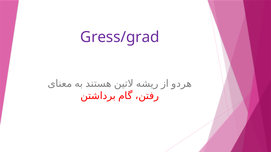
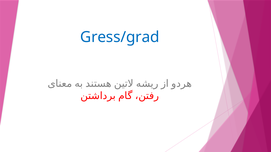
Gress/grad colour: purple -> blue
